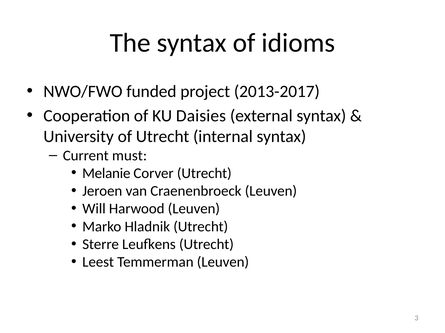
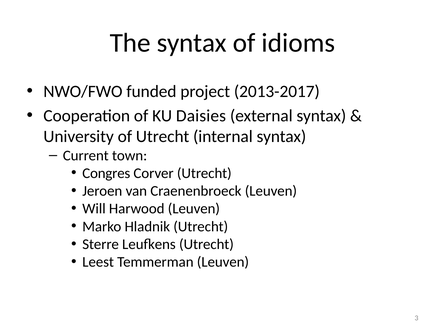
must: must -> town
Melanie: Melanie -> Congres
